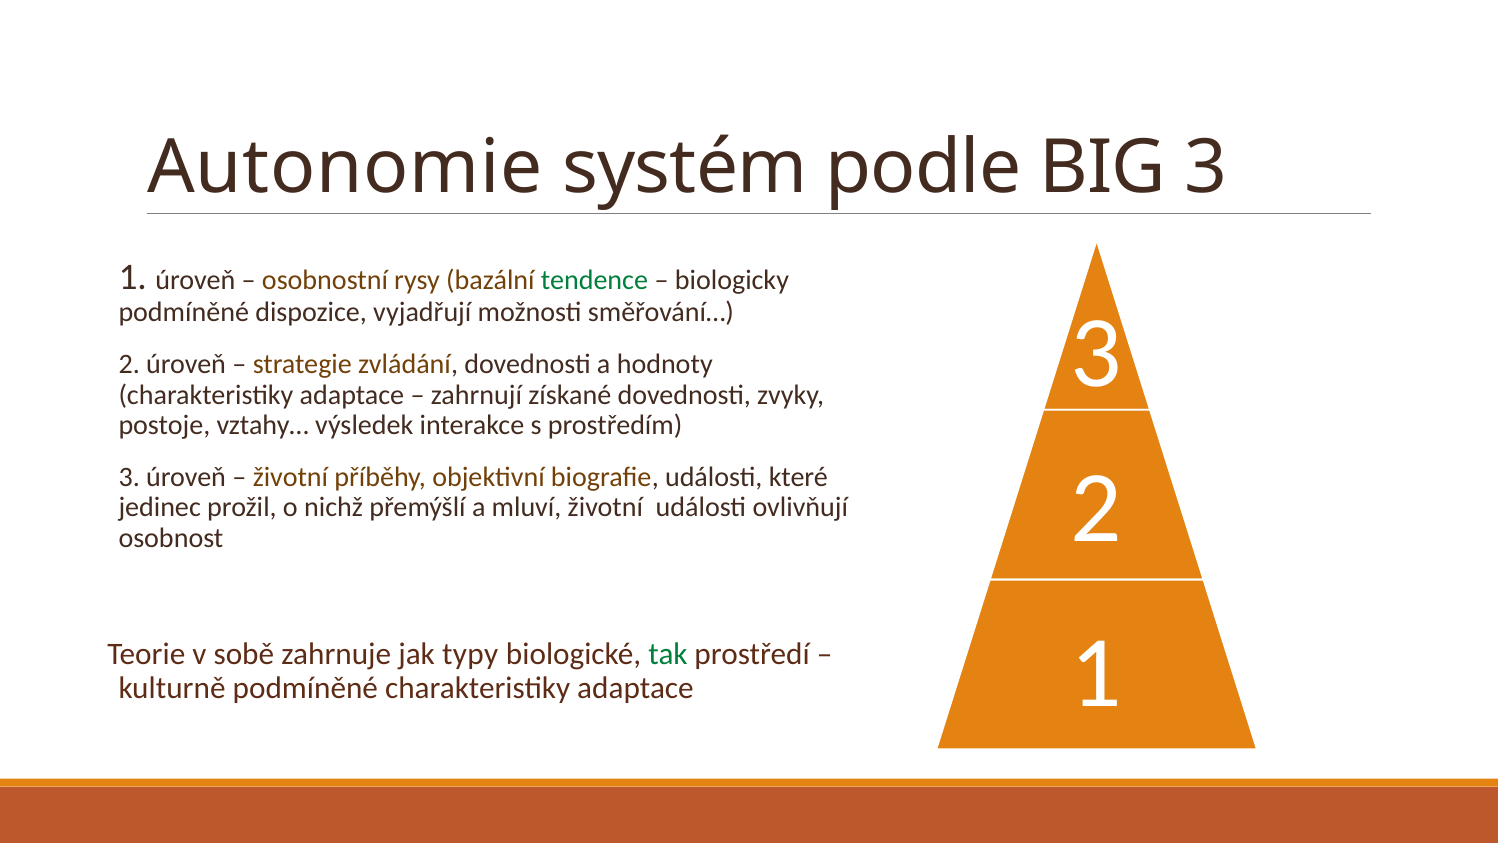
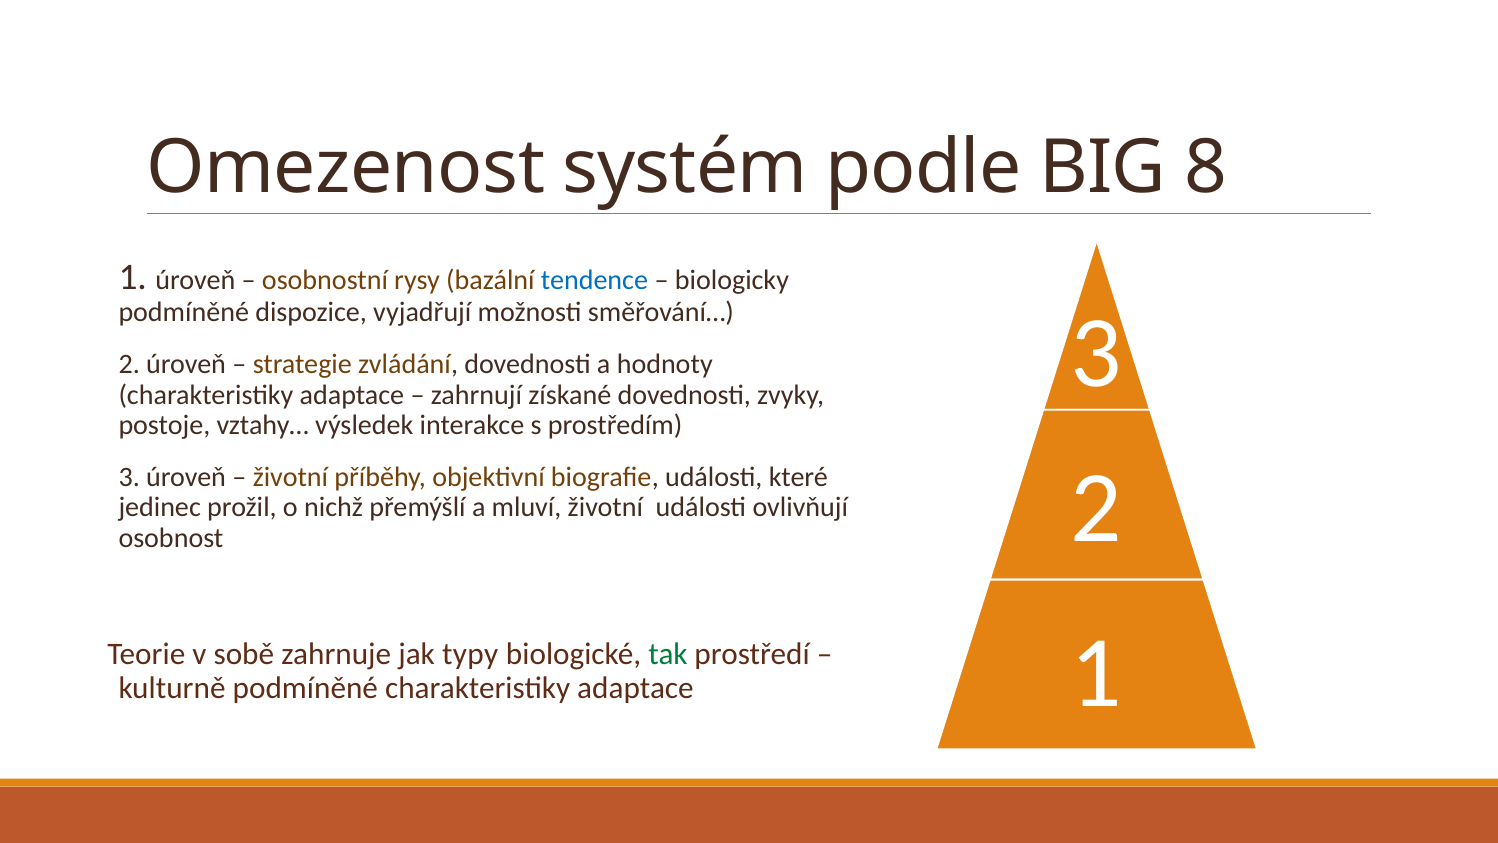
Autonomie: Autonomie -> Omezenost
BIG 3: 3 -> 8
tendence colour: green -> blue
